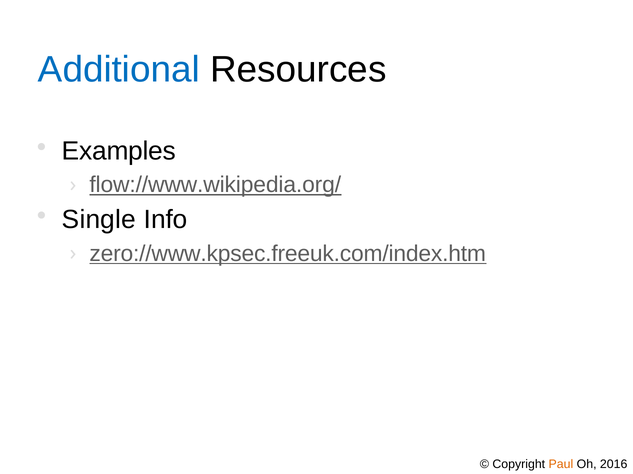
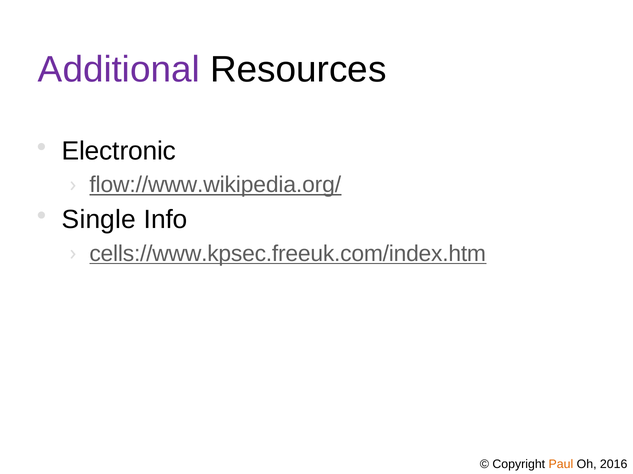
Additional colour: blue -> purple
Examples: Examples -> Electronic
zero://www.kpsec.freeuk.com/index.htm: zero://www.kpsec.freeuk.com/index.htm -> cells://www.kpsec.freeuk.com/index.htm
